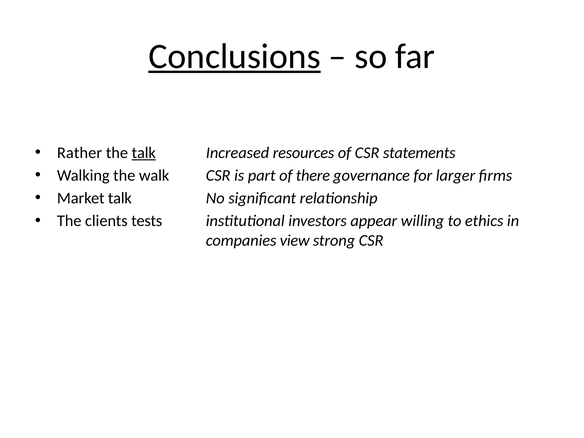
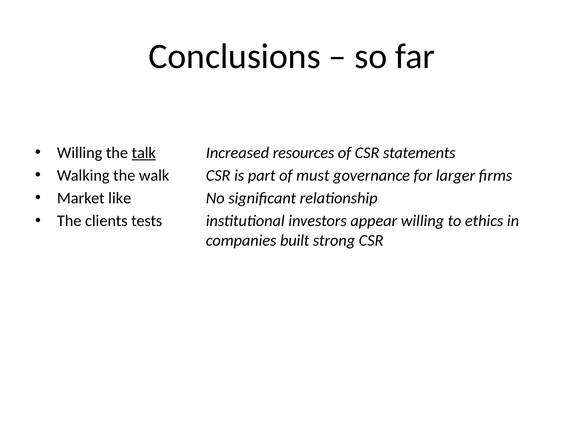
Conclusions underline: present -> none
Rather at (80, 153): Rather -> Willing
there: there -> must
Market talk: talk -> like
view: view -> built
